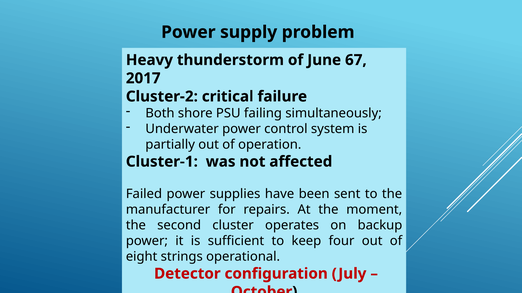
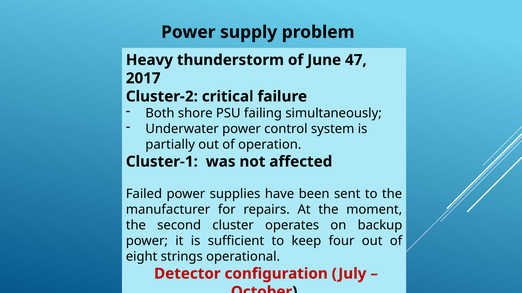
67: 67 -> 47
